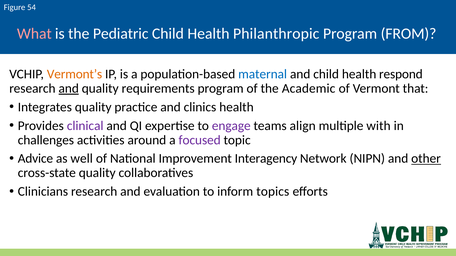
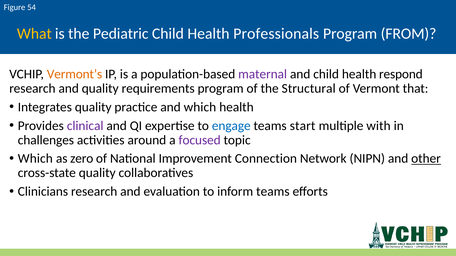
What colour: pink -> yellow
Philanthropic: Philanthropic -> Professionals
maternal colour: blue -> purple
and at (69, 89) underline: present -> none
Academic: Academic -> Structural
and clinics: clinics -> which
engage colour: purple -> blue
align: align -> start
Advice at (35, 159): Advice -> Which
well: well -> zero
Interagency: Interagency -> Connection
inform topics: topics -> teams
